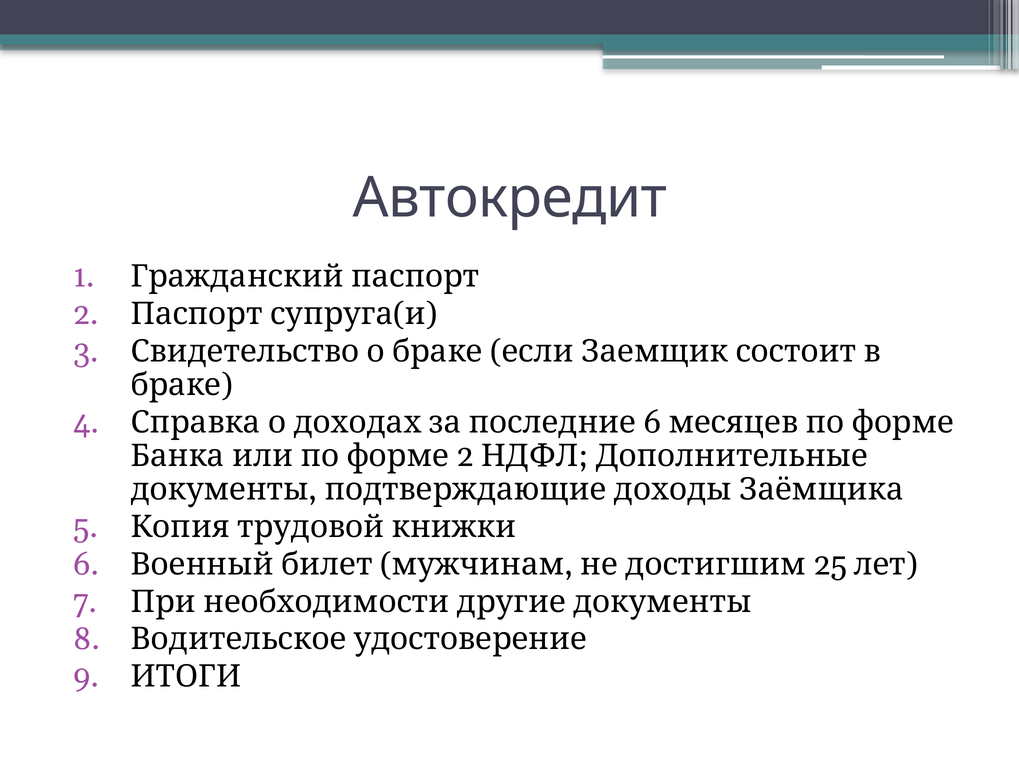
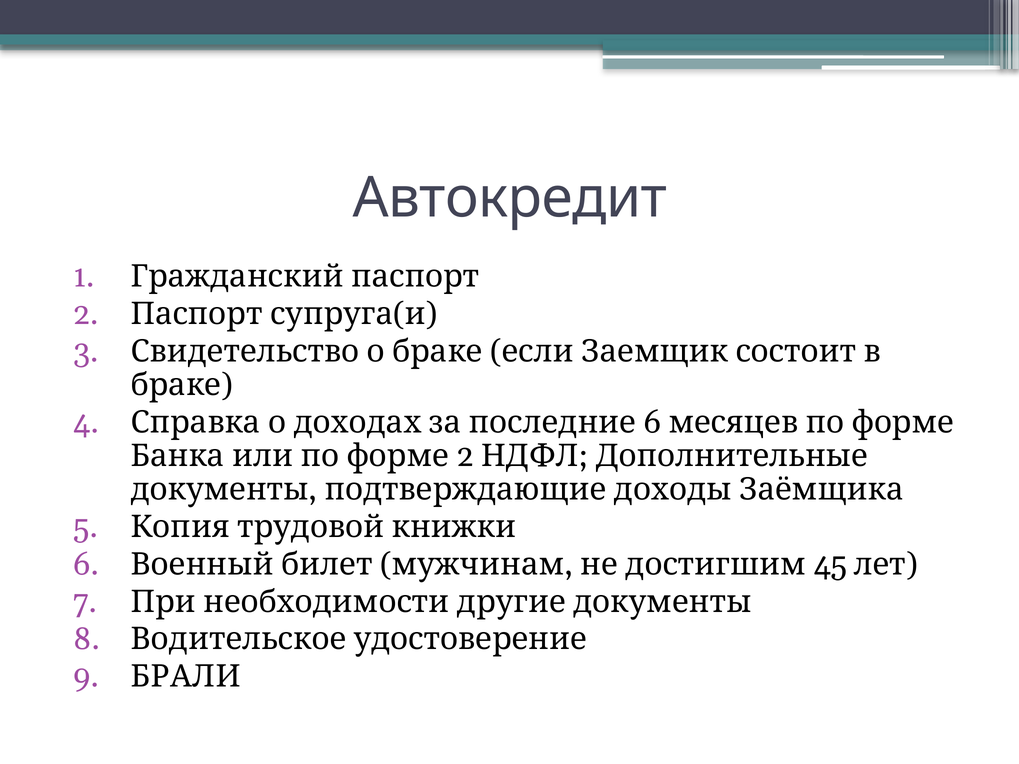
25: 25 -> 45
ИТОГИ: ИТОГИ -> БРАЛИ
